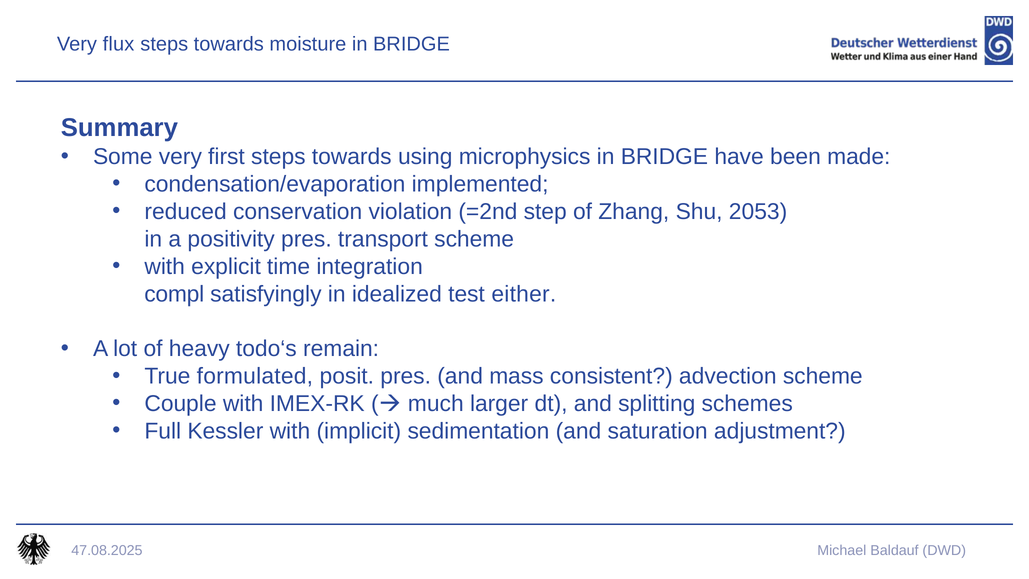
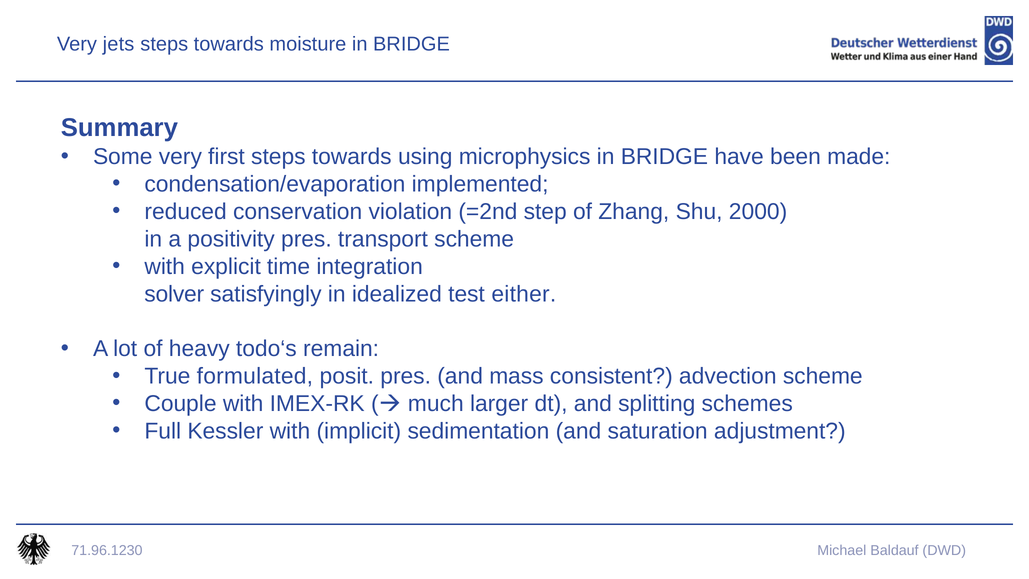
flux: flux -> jets
2053: 2053 -> 2000
compl: compl -> solver
47.08.2025: 47.08.2025 -> 71.96.1230
